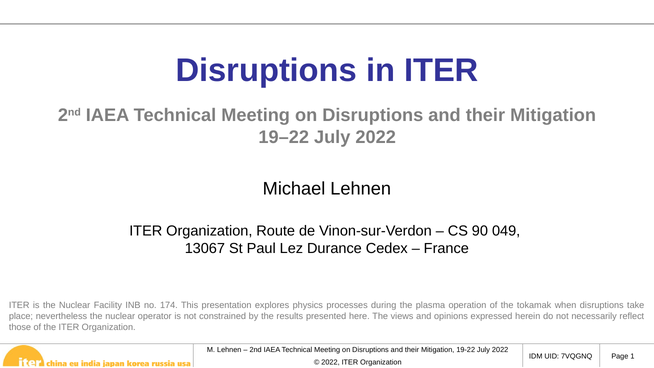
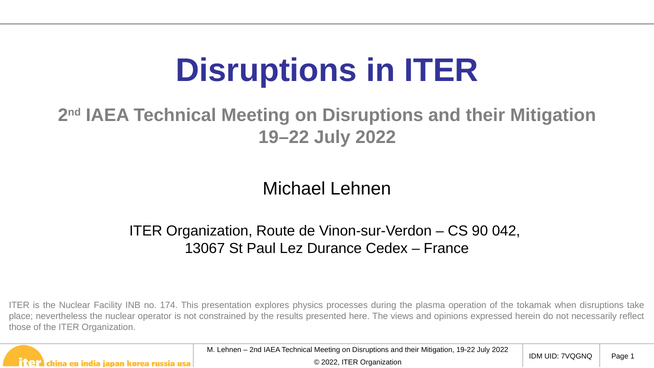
049: 049 -> 042
